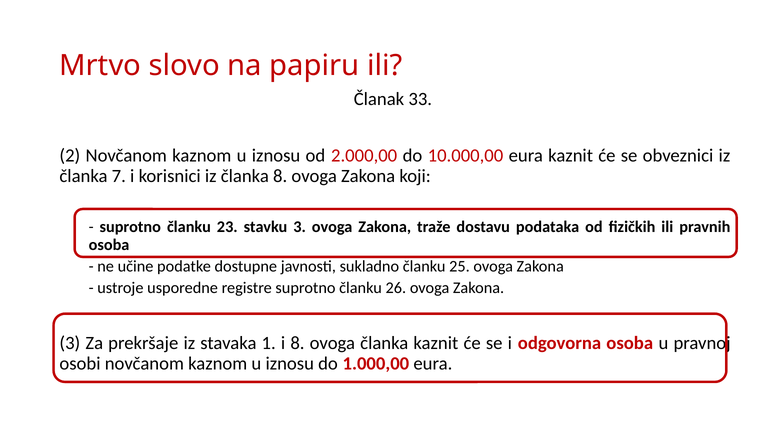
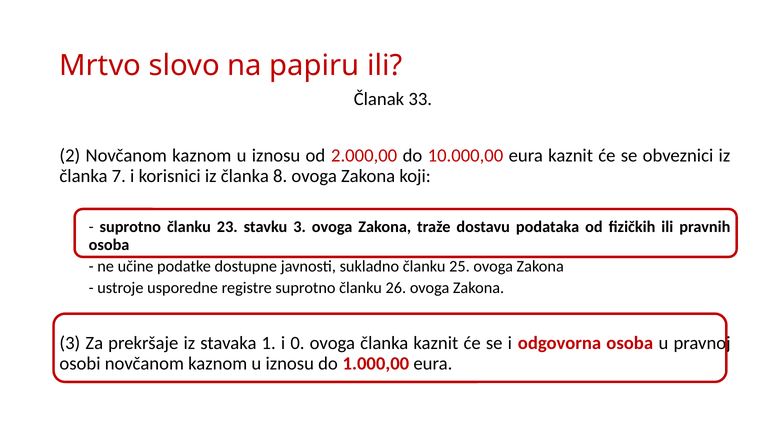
i 8: 8 -> 0
